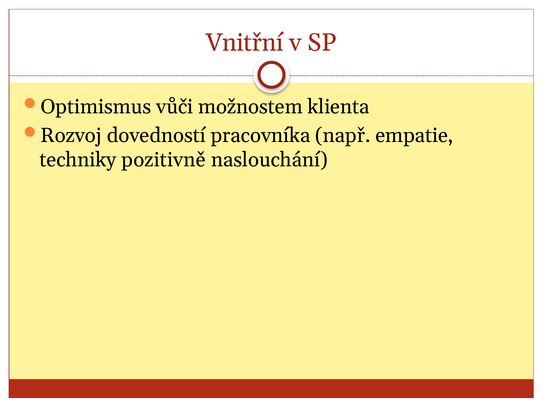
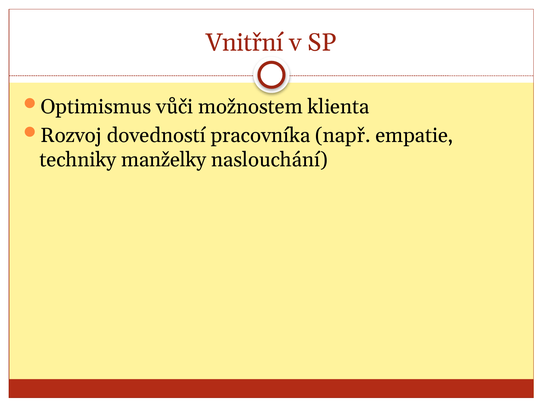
pozitivně: pozitivně -> manželky
